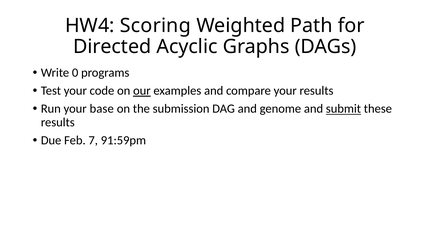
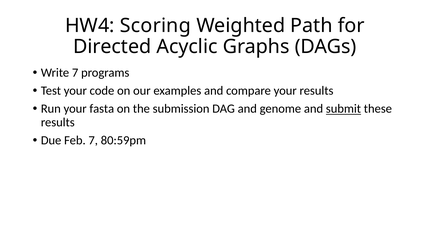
Write 0: 0 -> 7
our underline: present -> none
base: base -> fasta
91:59pm: 91:59pm -> 80:59pm
